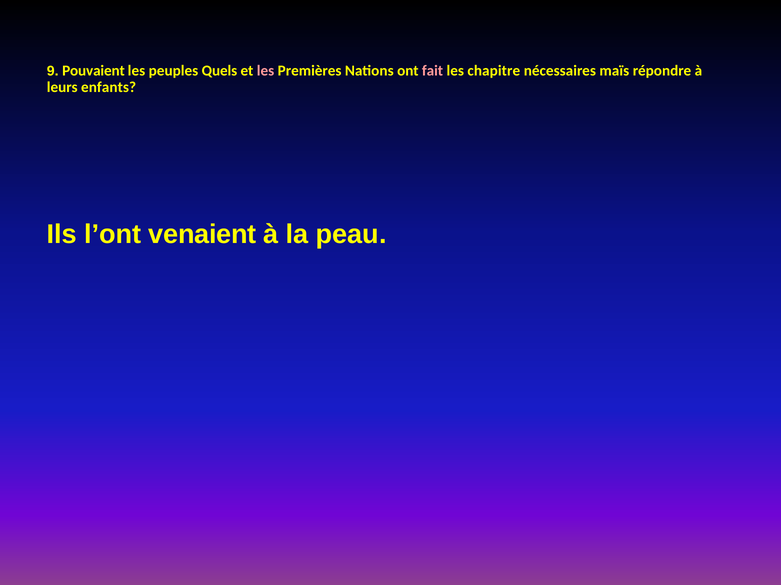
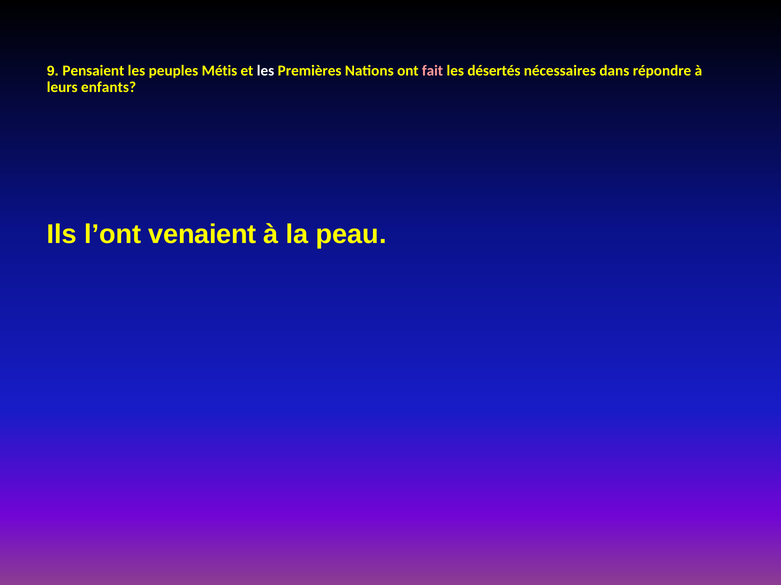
Pouvaient: Pouvaient -> Pensaient
Quels: Quels -> Métis
les at (266, 71) colour: pink -> white
chapitre: chapitre -> désertés
maïs: maïs -> dans
